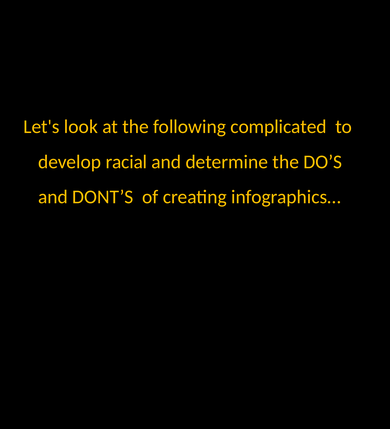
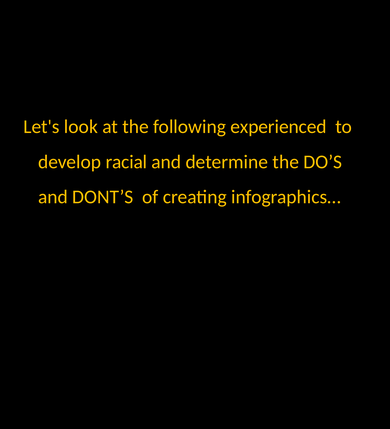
complicated: complicated -> experienced
